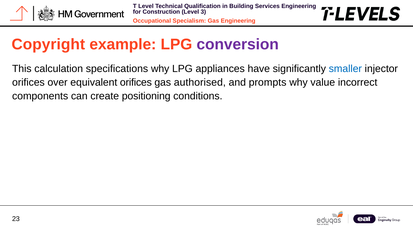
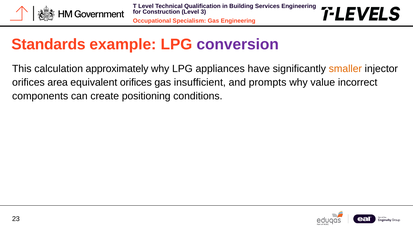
Copyright: Copyright -> Standards
specifications: specifications -> approximately
smaller colour: blue -> orange
over: over -> area
authorised: authorised -> insufficient
